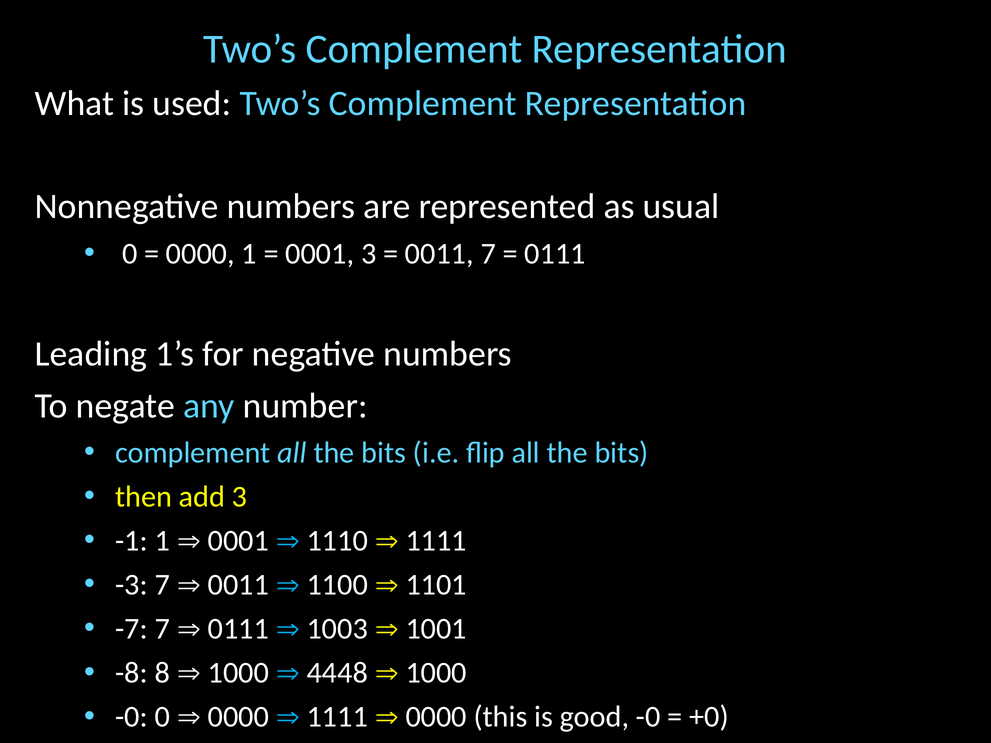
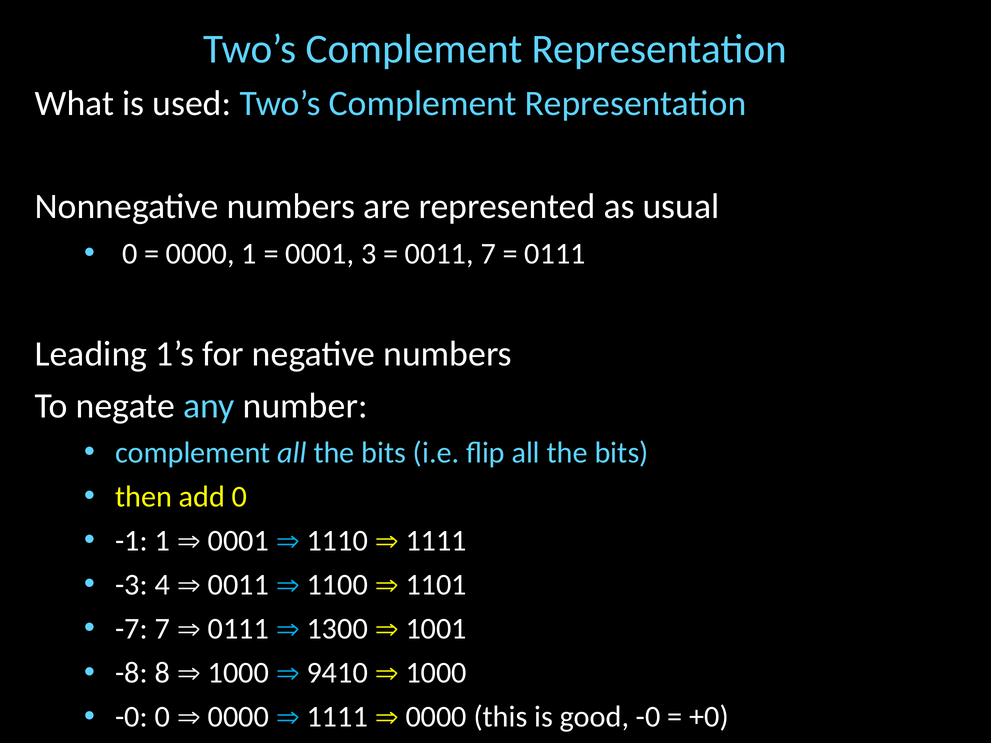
add 3: 3 -> 0
-3 7: 7 -> 4
1003: 1003 -> 1300
4448: 4448 -> 9410
